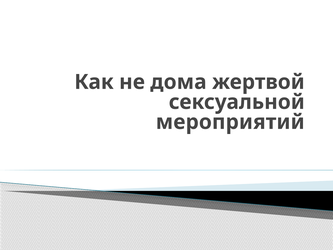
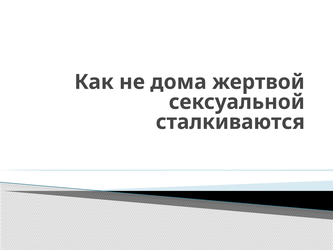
мероприятий: мероприятий -> сталкиваются
